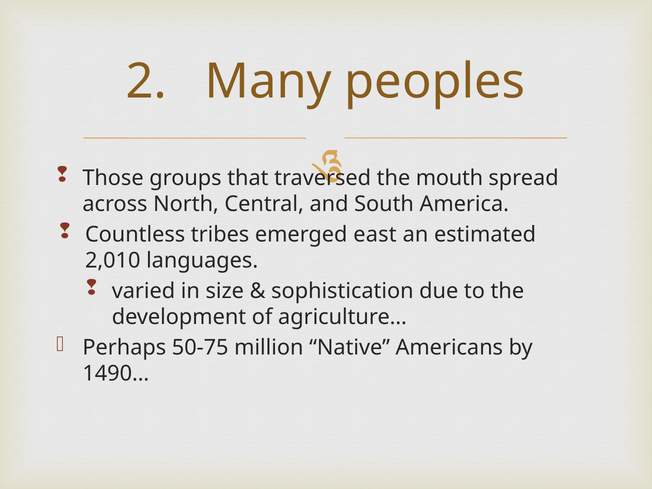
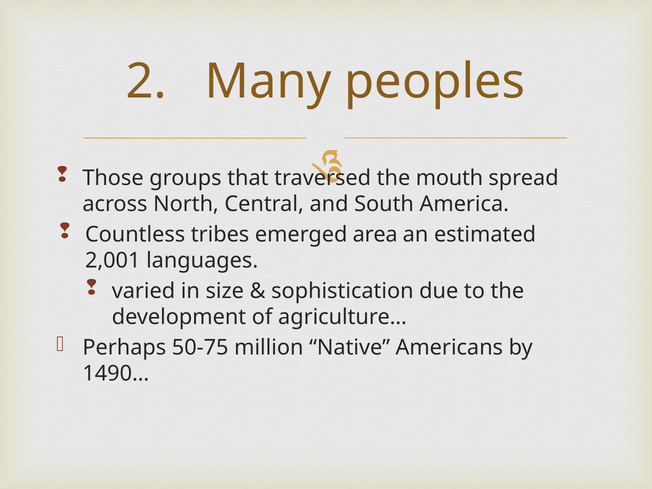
east: east -> area
2,010: 2,010 -> 2,001
